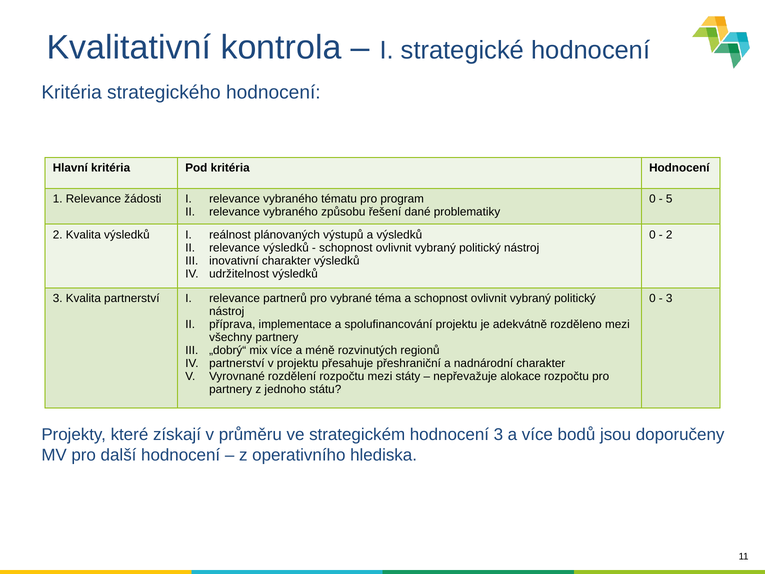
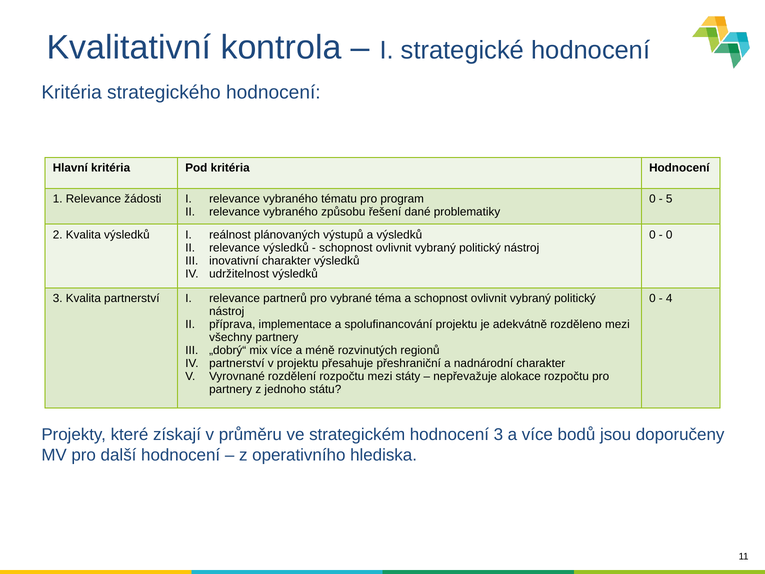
2 at (669, 235): 2 -> 0
3 at (669, 298): 3 -> 4
